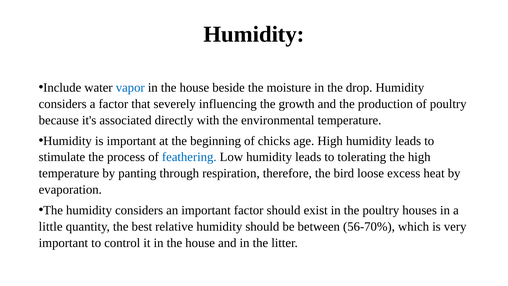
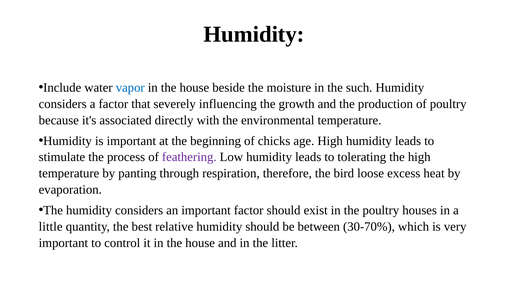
drop: drop -> such
feathering colour: blue -> purple
56-70%: 56-70% -> 30-70%
